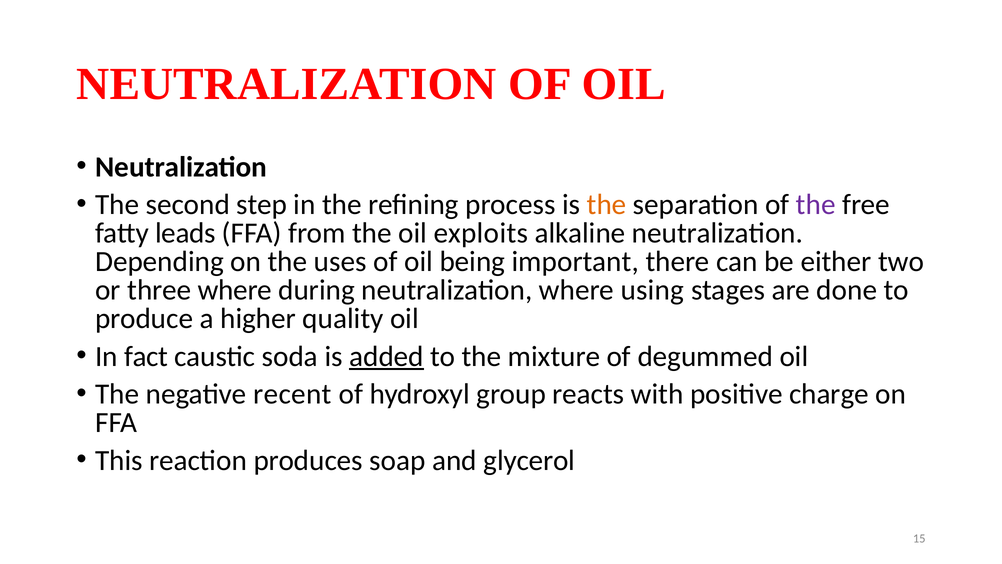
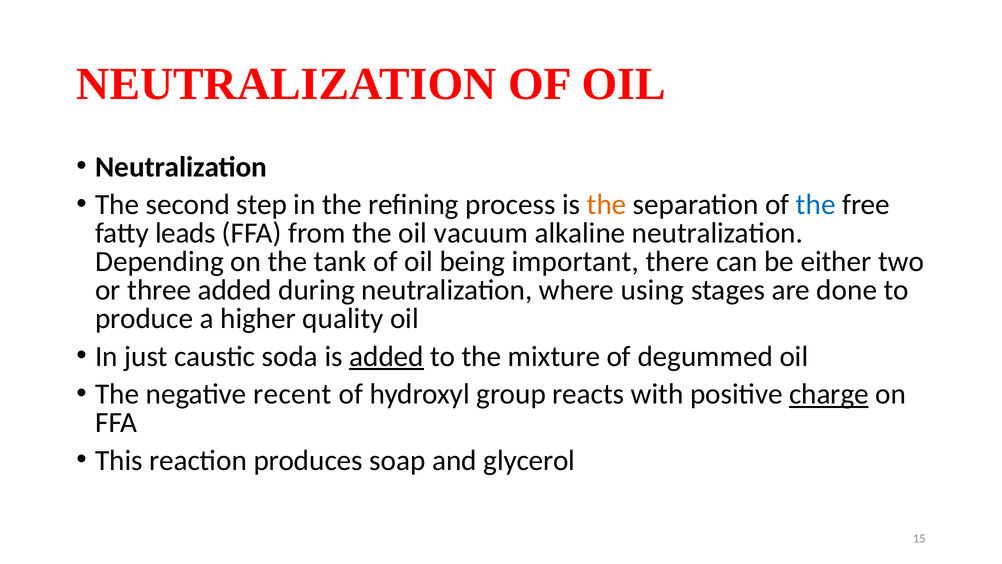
the at (816, 205) colour: purple -> blue
exploits: exploits -> vacuum
uses: uses -> tank
three where: where -> added
fact: fact -> just
charge underline: none -> present
